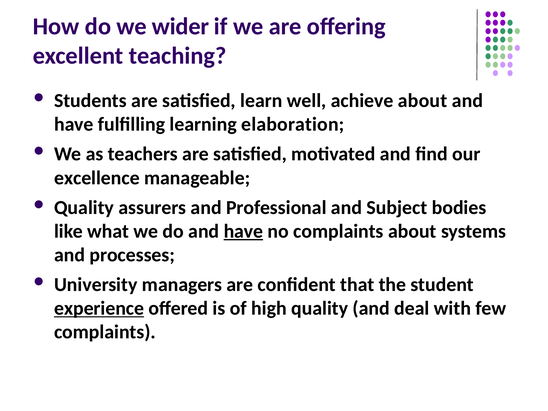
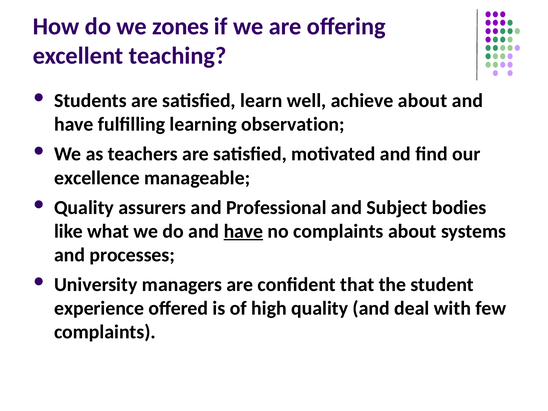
wider: wider -> zones
elaboration: elaboration -> observation
experience underline: present -> none
